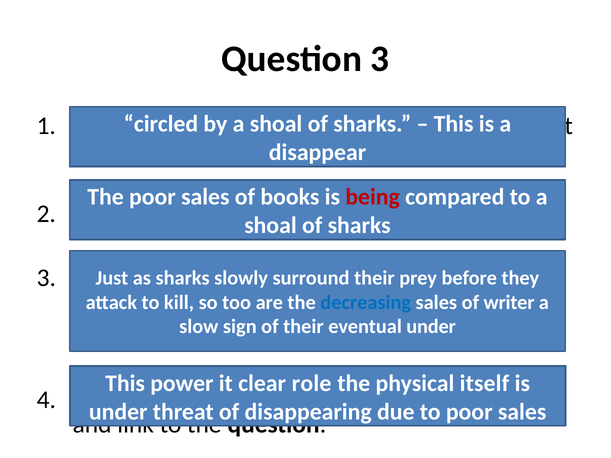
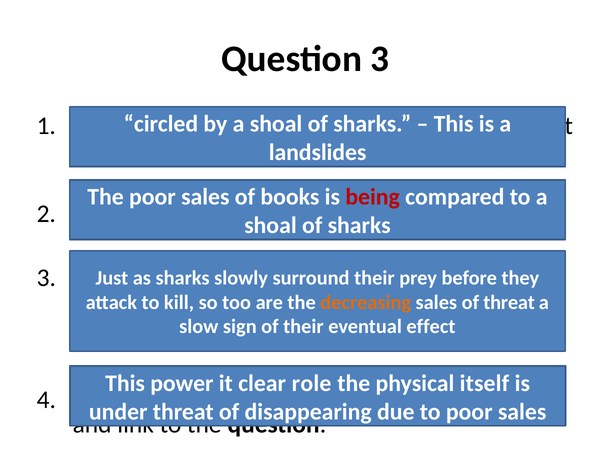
disappear: disappear -> landslides
decreasing colour: blue -> orange
of writer: writer -> threat
eventual under: under -> effect
